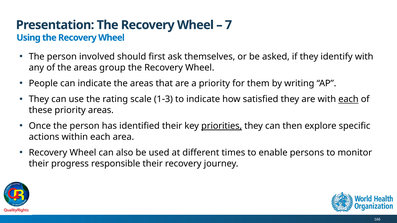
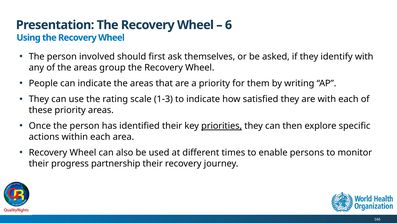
7: 7 -> 6
each at (348, 99) underline: present -> none
responsible: responsible -> partnership
